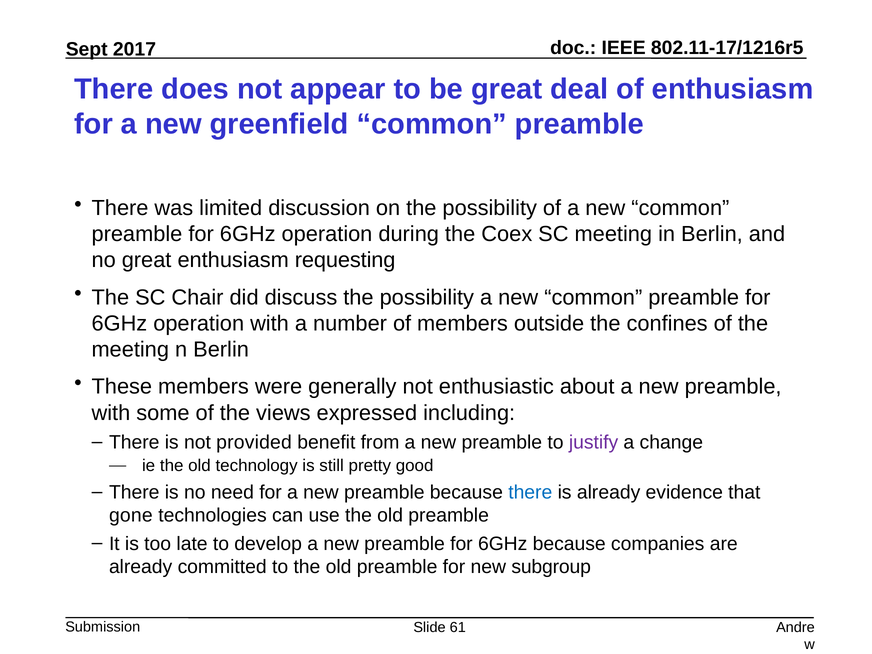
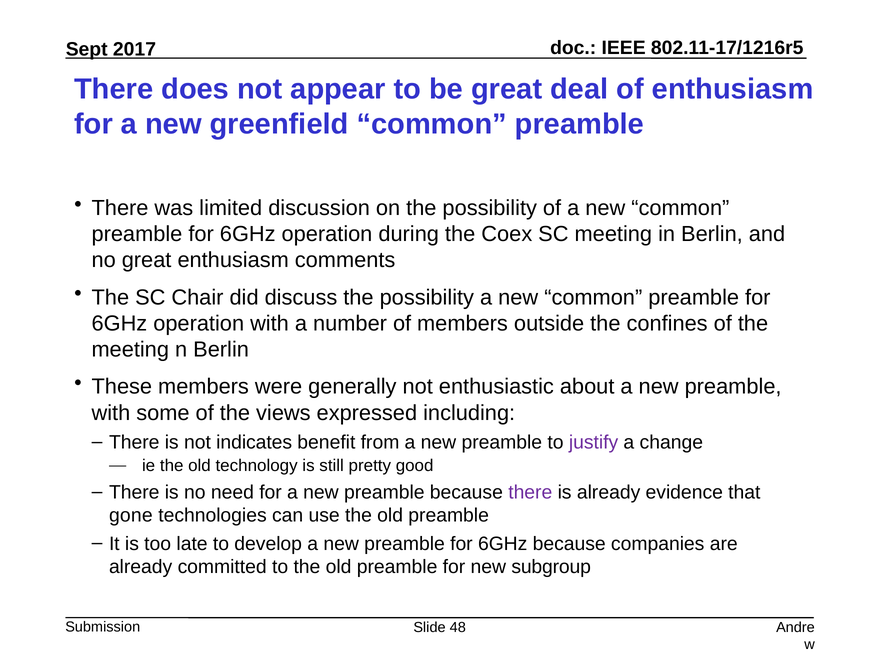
requesting: requesting -> comments
provided: provided -> indicates
there at (530, 492) colour: blue -> purple
61: 61 -> 48
